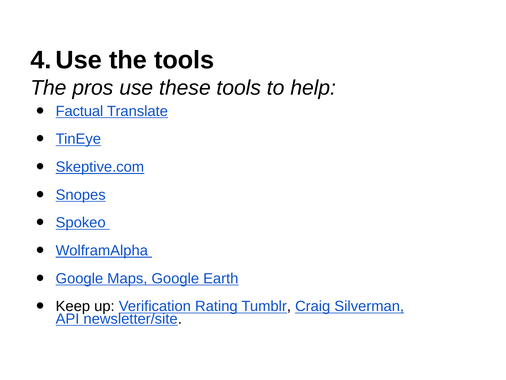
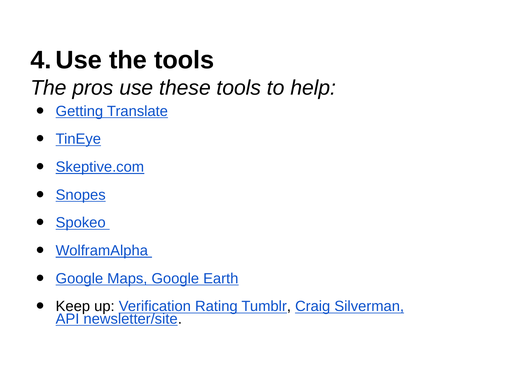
Factual: Factual -> Getting
